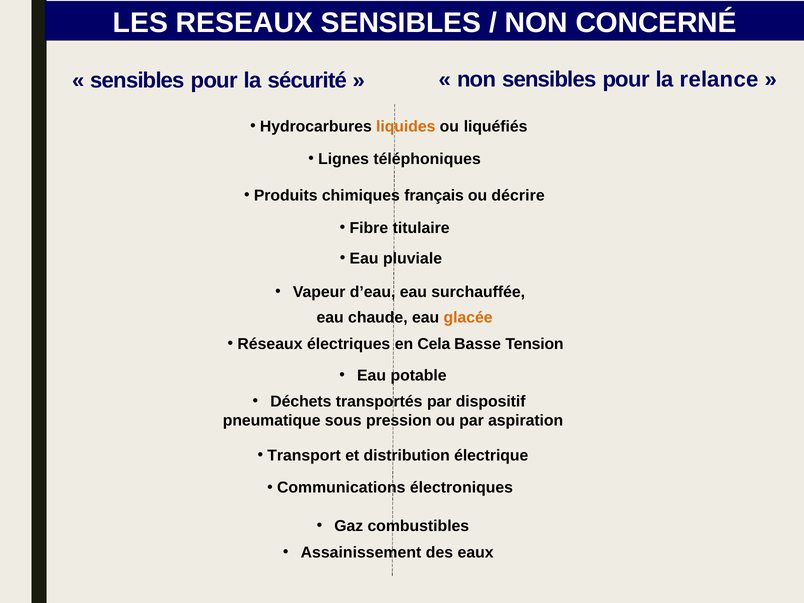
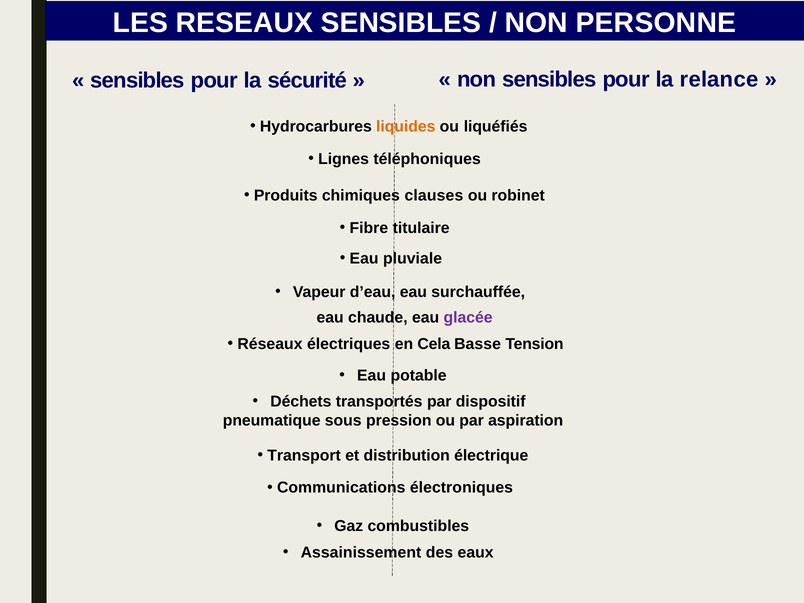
CONCERNÉ: CONCERNÉ -> PERSONNE
français: français -> clauses
décrire: décrire -> robinet
glacée colour: orange -> purple
